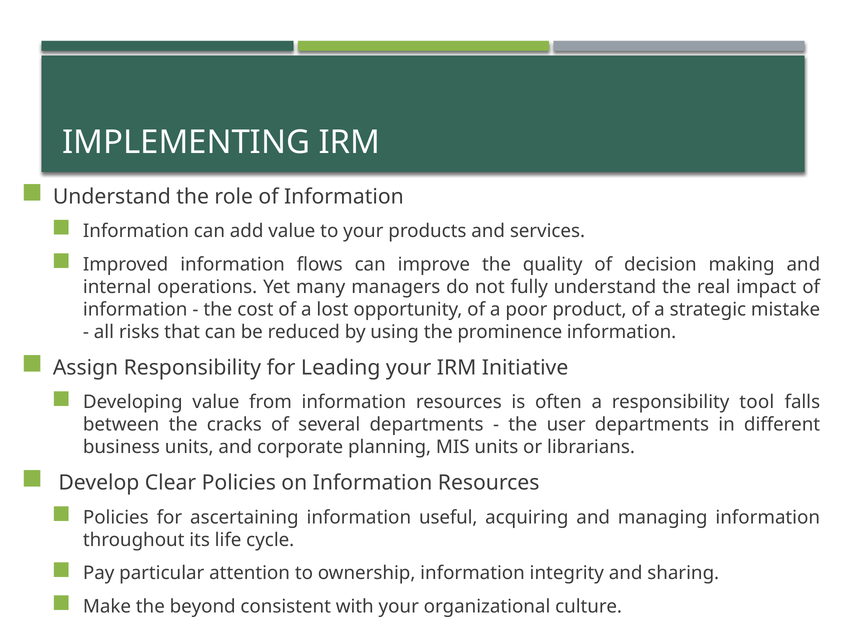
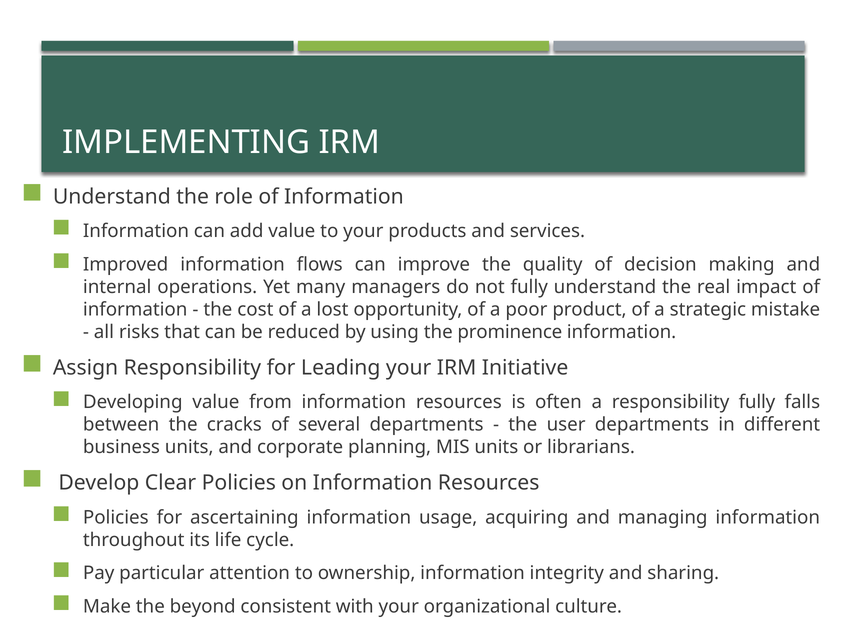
responsibility tool: tool -> fully
useful: useful -> usage
